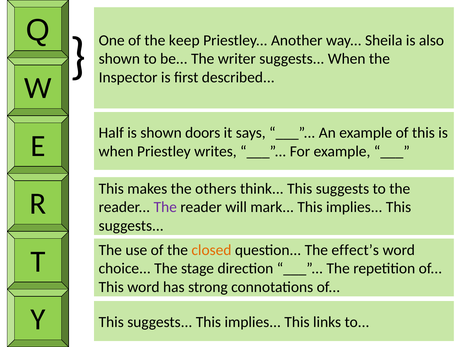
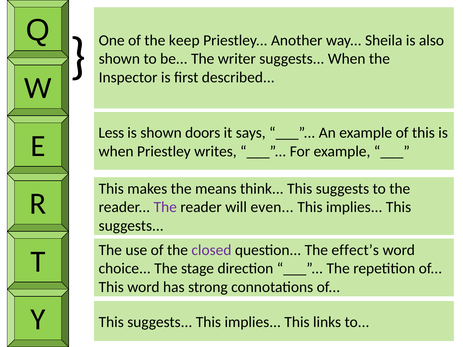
Half: Half -> Less
others: others -> means
mark: mark -> even
closed colour: orange -> purple
